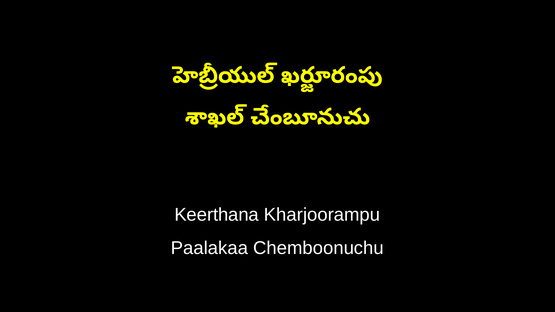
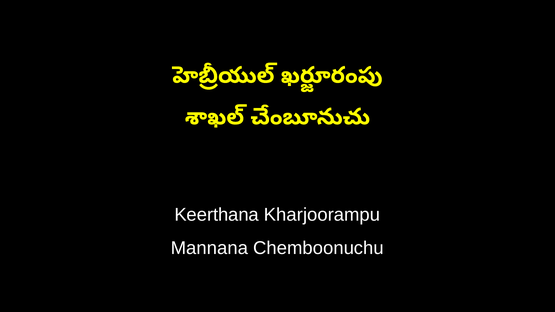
Paalakaa: Paalakaa -> Mannana
